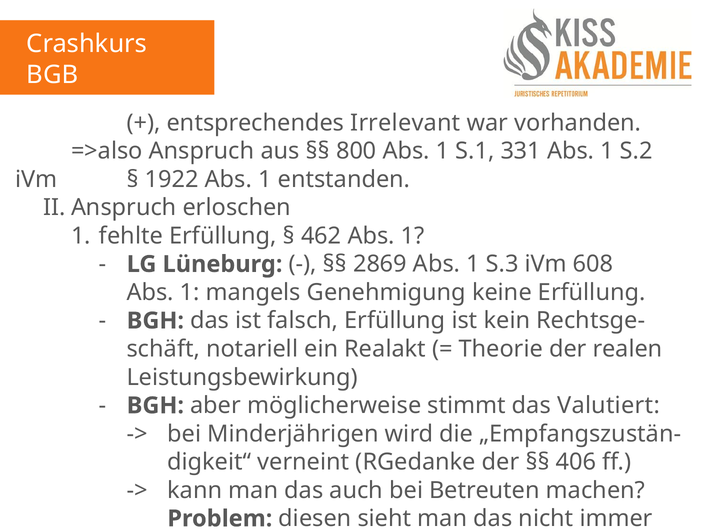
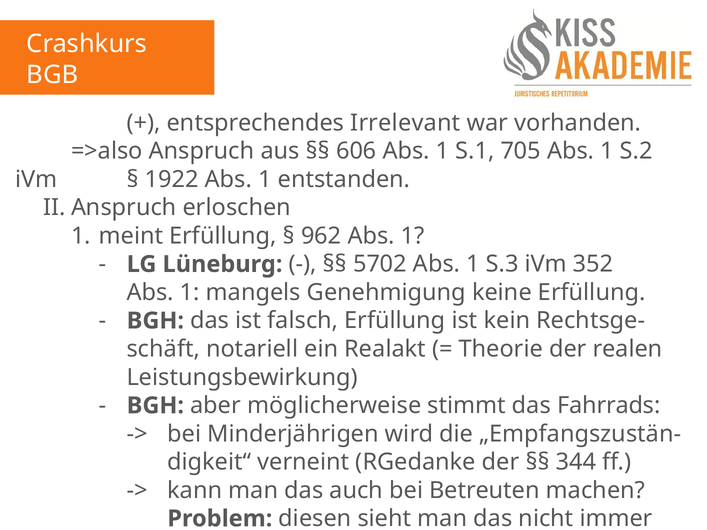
800: 800 -> 606
331: 331 -> 705
fehlte: fehlte -> meint
462: 462 -> 962
2869: 2869 -> 5702
608: 608 -> 352
Valutiert: Valutiert -> Fahrrads
406: 406 -> 344
